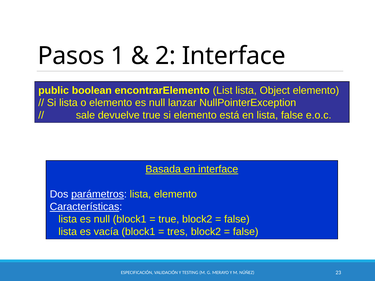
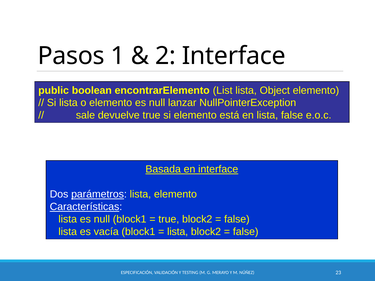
tres at (178, 232): tres -> lista
